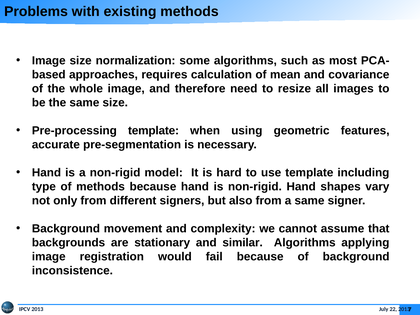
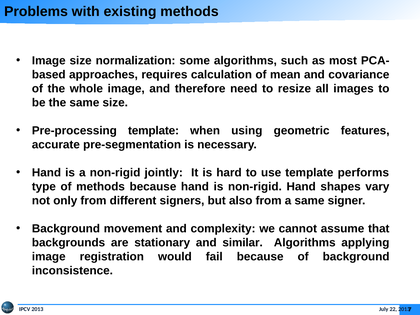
model: model -> jointly
including: including -> performs
